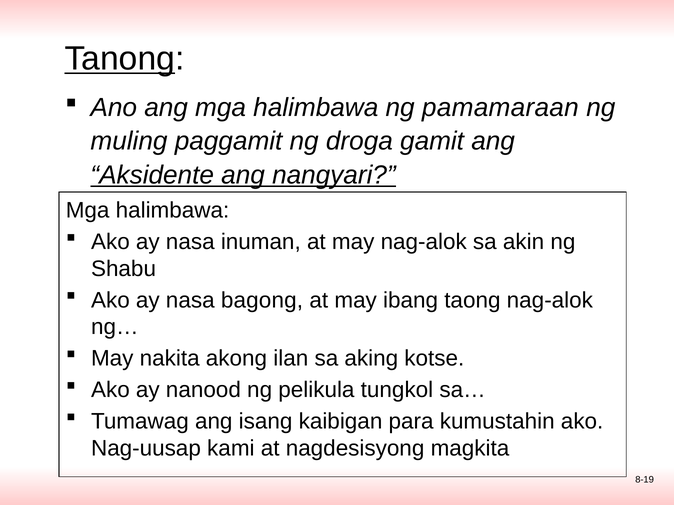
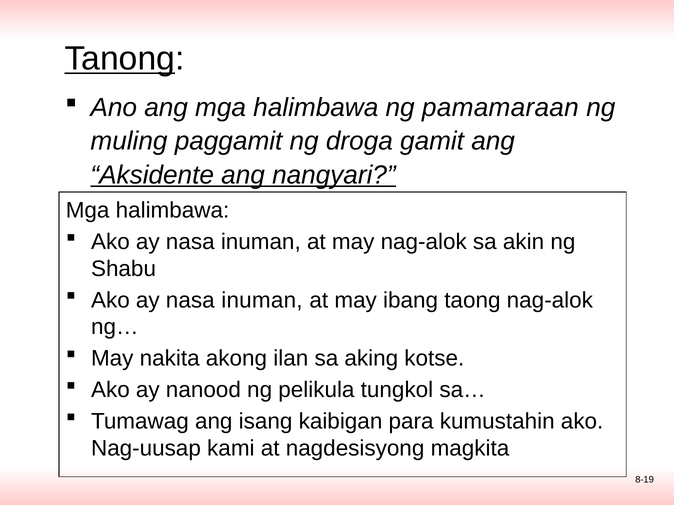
bagong at (262, 300): bagong -> inuman
